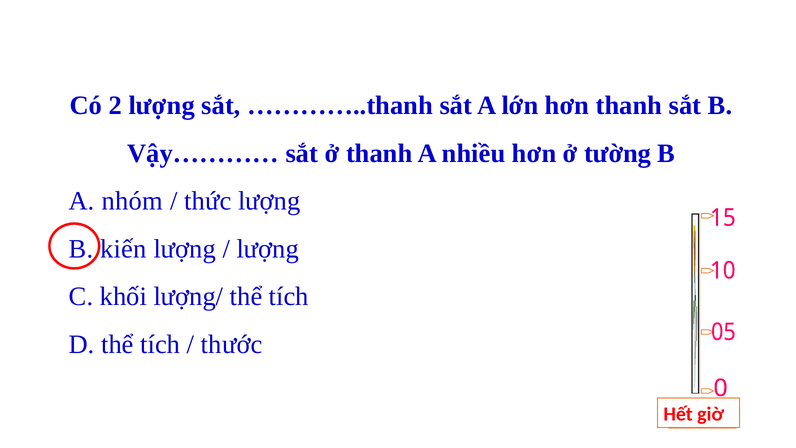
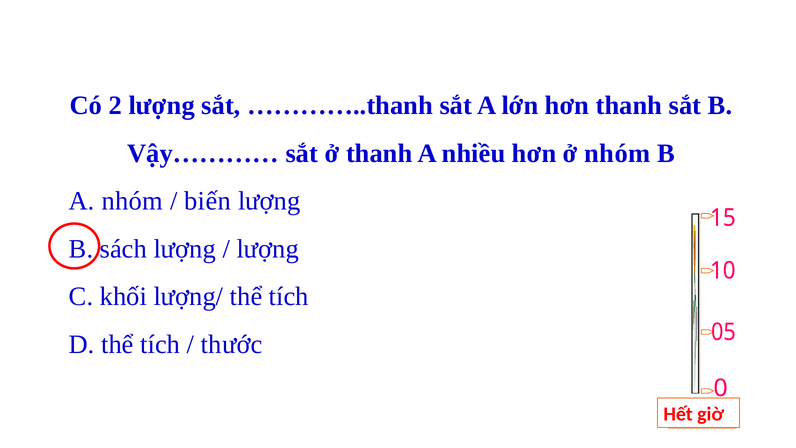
ở tường: tường -> nhóm
thức: thức -> biến
kiến: kiến -> sách
